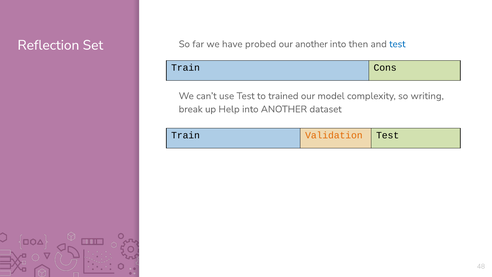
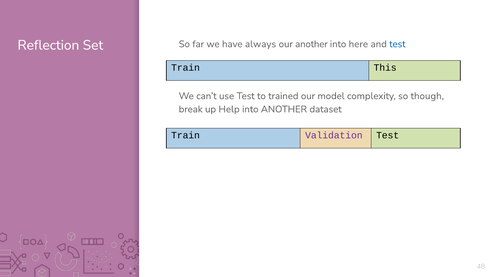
probed: probed -> always
then: then -> here
Cons: Cons -> This
writing: writing -> though
Validation colour: orange -> purple
